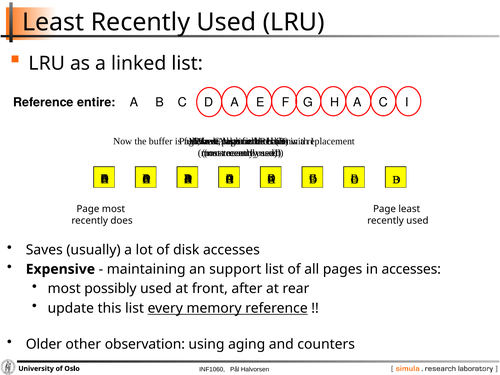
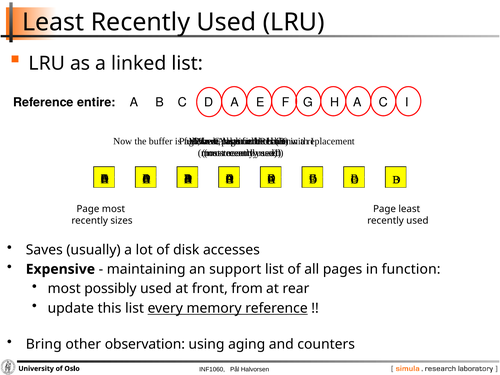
does: does -> sizes
in accesses: accesses -> function
after: after -> from
Older: Older -> Bring
